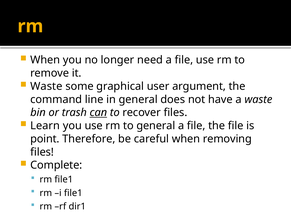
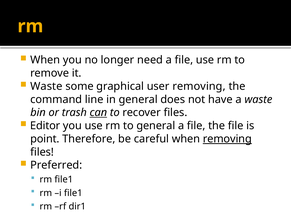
user argument: argument -> removing
Learn: Learn -> Editor
removing at (227, 138) underline: none -> present
Complete: Complete -> Preferred
